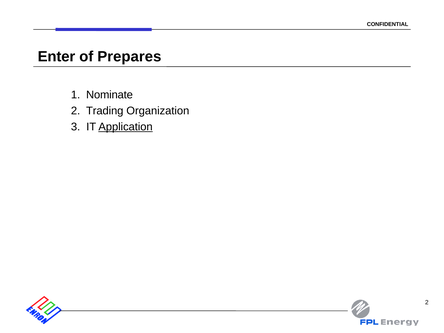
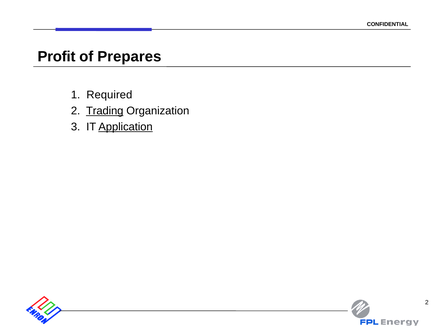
Enter: Enter -> Profit
Nominate: Nominate -> Required
Trading underline: none -> present
